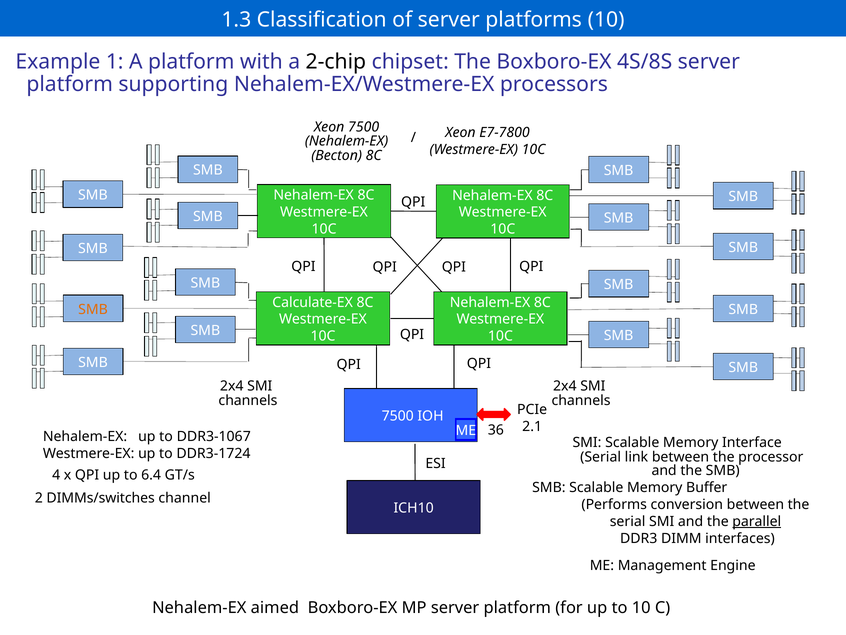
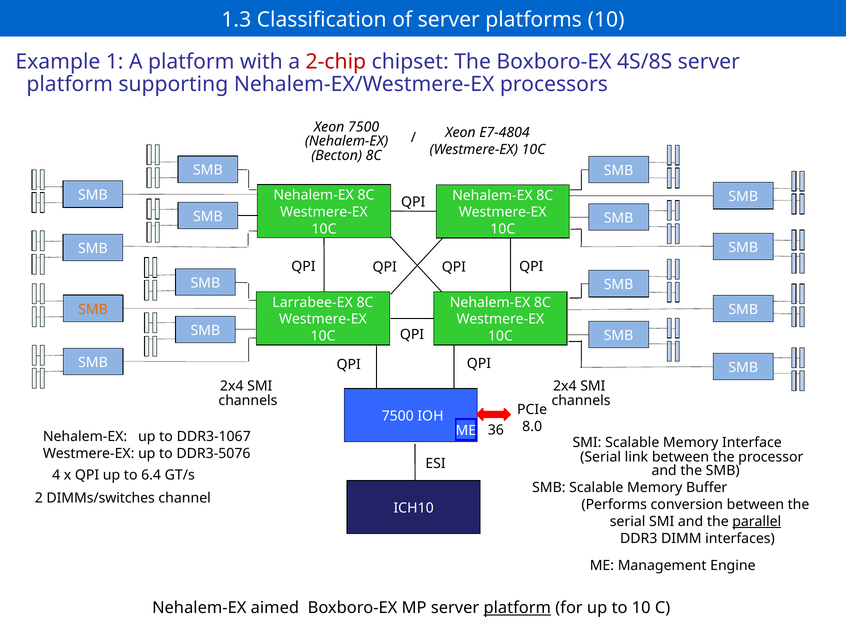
2-chip colour: black -> red
E7-7800: E7-7800 -> E7-4804
Calculate-EX: Calculate-EX -> Larrabee-EX
2.1: 2.1 -> 8.0
DDR3-1724: DDR3-1724 -> DDR3-5076
platform at (517, 607) underline: none -> present
